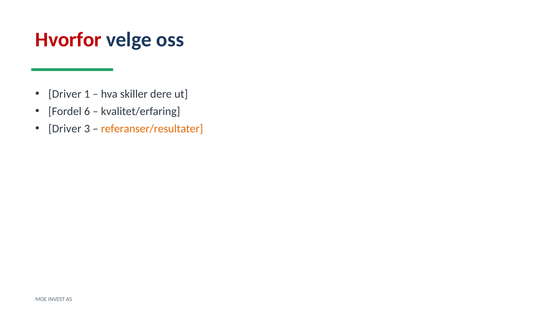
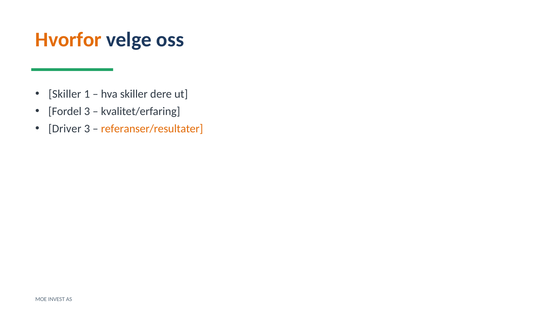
Hvorfor colour: red -> orange
Driver at (65, 94): Driver -> Skiller
Fordel 6: 6 -> 3
